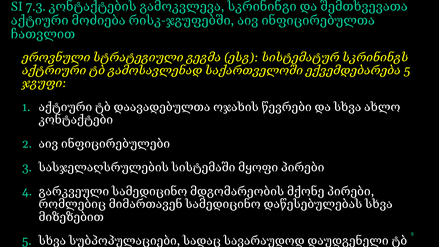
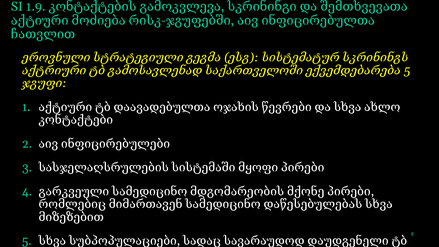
7.3: 7.3 -> 1.9
